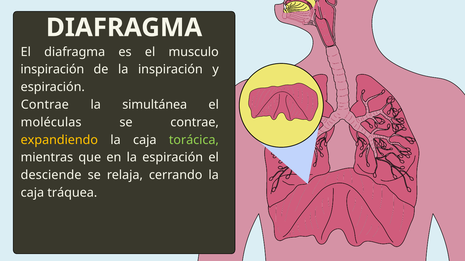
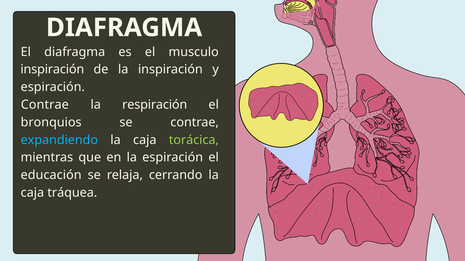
simultánea: simultánea -> respiración
moléculas: moléculas -> bronquios
expandiendo colour: yellow -> light blue
desciende: desciende -> educación
